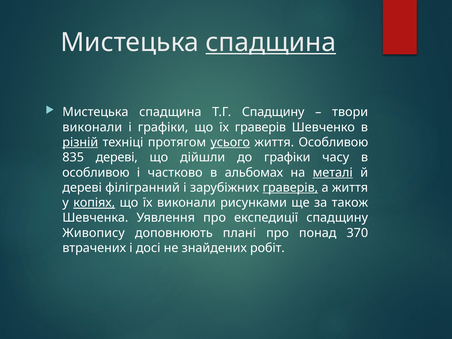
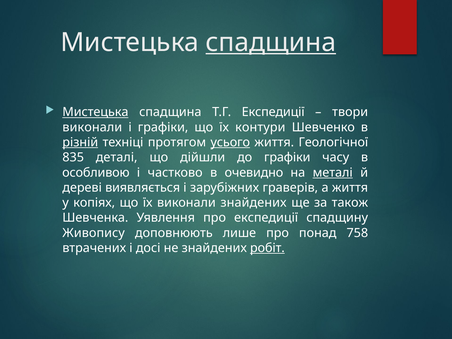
Мистецька at (95, 112) underline: none -> present
Т.Г Спадщину: Спадщину -> Експедиції
їх граверів: граверів -> контури
життя Особливою: Особливою -> Геологічної
835 дереві: дереві -> деталі
альбомах: альбомах -> очевидно
філігранний: філігранний -> виявляється
граверів at (290, 188) underline: present -> none
копіях underline: present -> none
виконали рисунками: рисунками -> знайдених
плані: плані -> лише
370: 370 -> 758
робіт underline: none -> present
